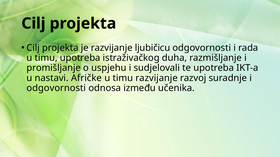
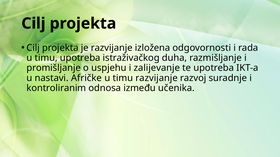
ljubičicu: ljubičicu -> izložena
sudjelovali: sudjelovali -> zalijevanje
odgovornosti at (56, 88): odgovornosti -> kontroliranim
